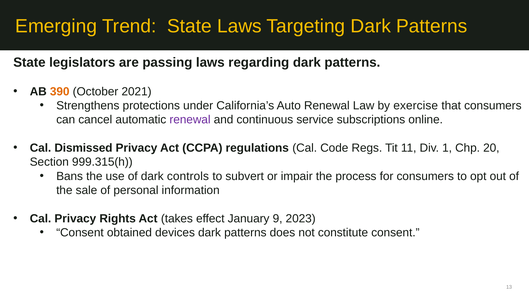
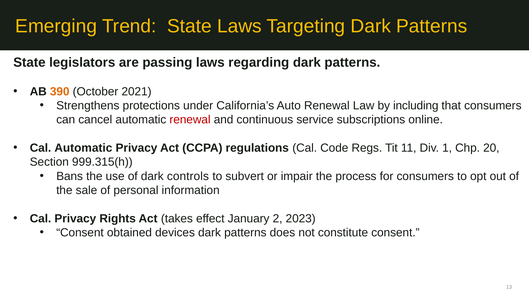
exercise: exercise -> including
renewal at (190, 120) colour: purple -> red
Cal Dismissed: Dismissed -> Automatic
9: 9 -> 2
